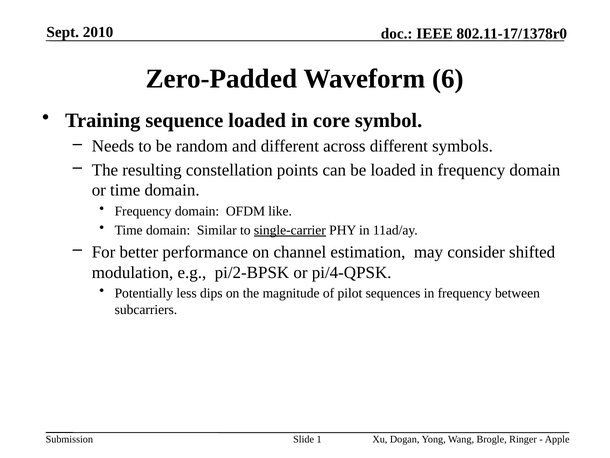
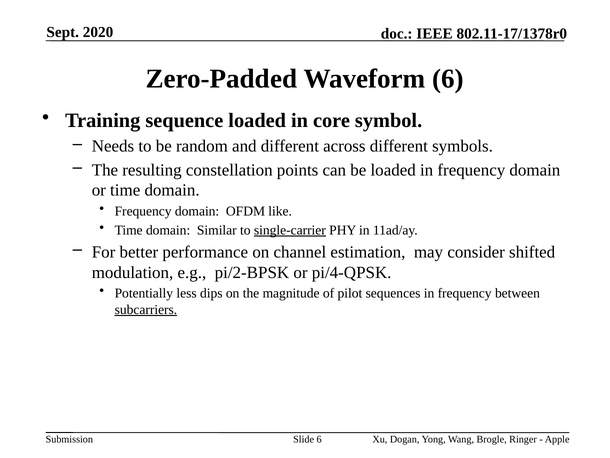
2010: 2010 -> 2020
subcarriers underline: none -> present
Slide 1: 1 -> 6
